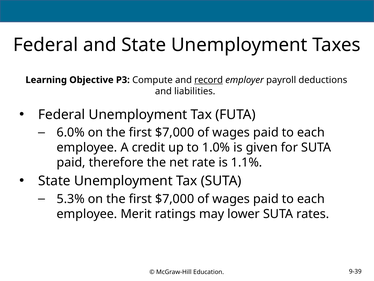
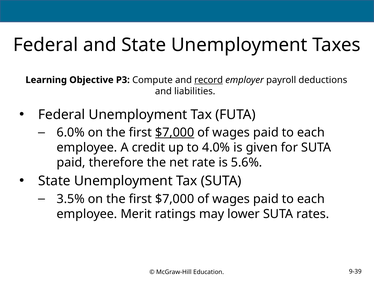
$7,000 at (175, 132) underline: none -> present
1.0%: 1.0% -> 4.0%
1.1%: 1.1% -> 5.6%
5.3%: 5.3% -> 3.5%
